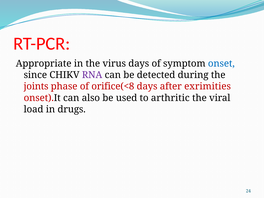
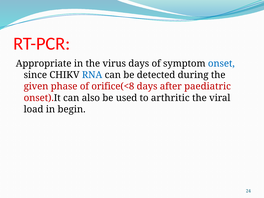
RNA colour: purple -> blue
joints: joints -> given
exrimities: exrimities -> paediatric
drugs: drugs -> begin
